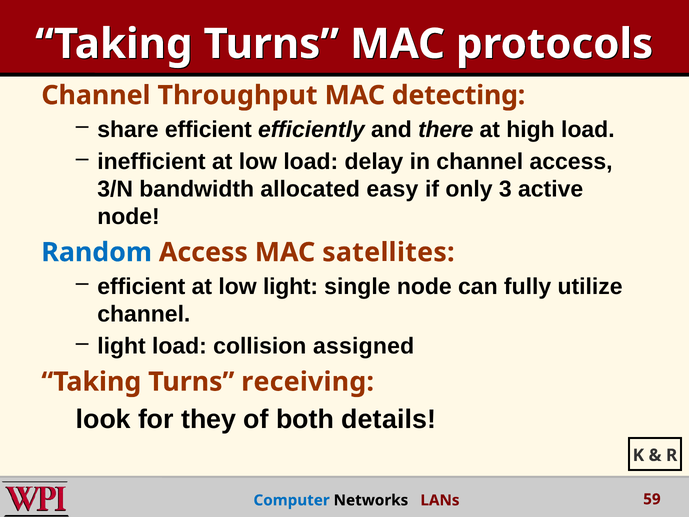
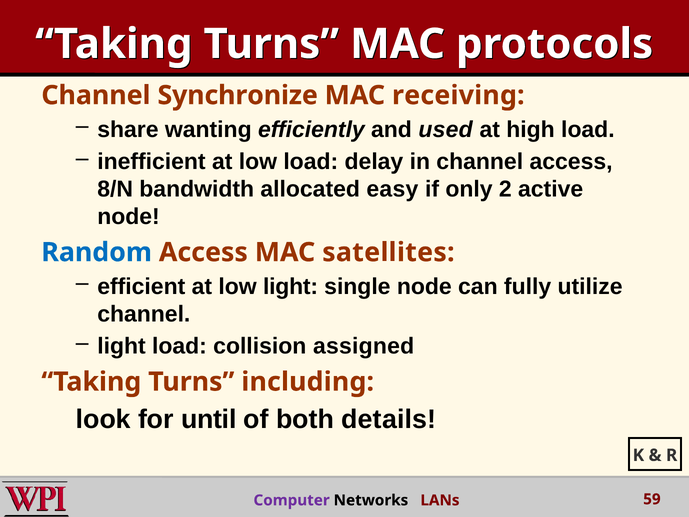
Throughput: Throughput -> Synchronize
detecting: detecting -> receiving
share efficient: efficient -> wanting
there: there -> used
3/N: 3/N -> 8/N
3: 3 -> 2
receiving: receiving -> including
they: they -> until
Computer colour: blue -> purple
